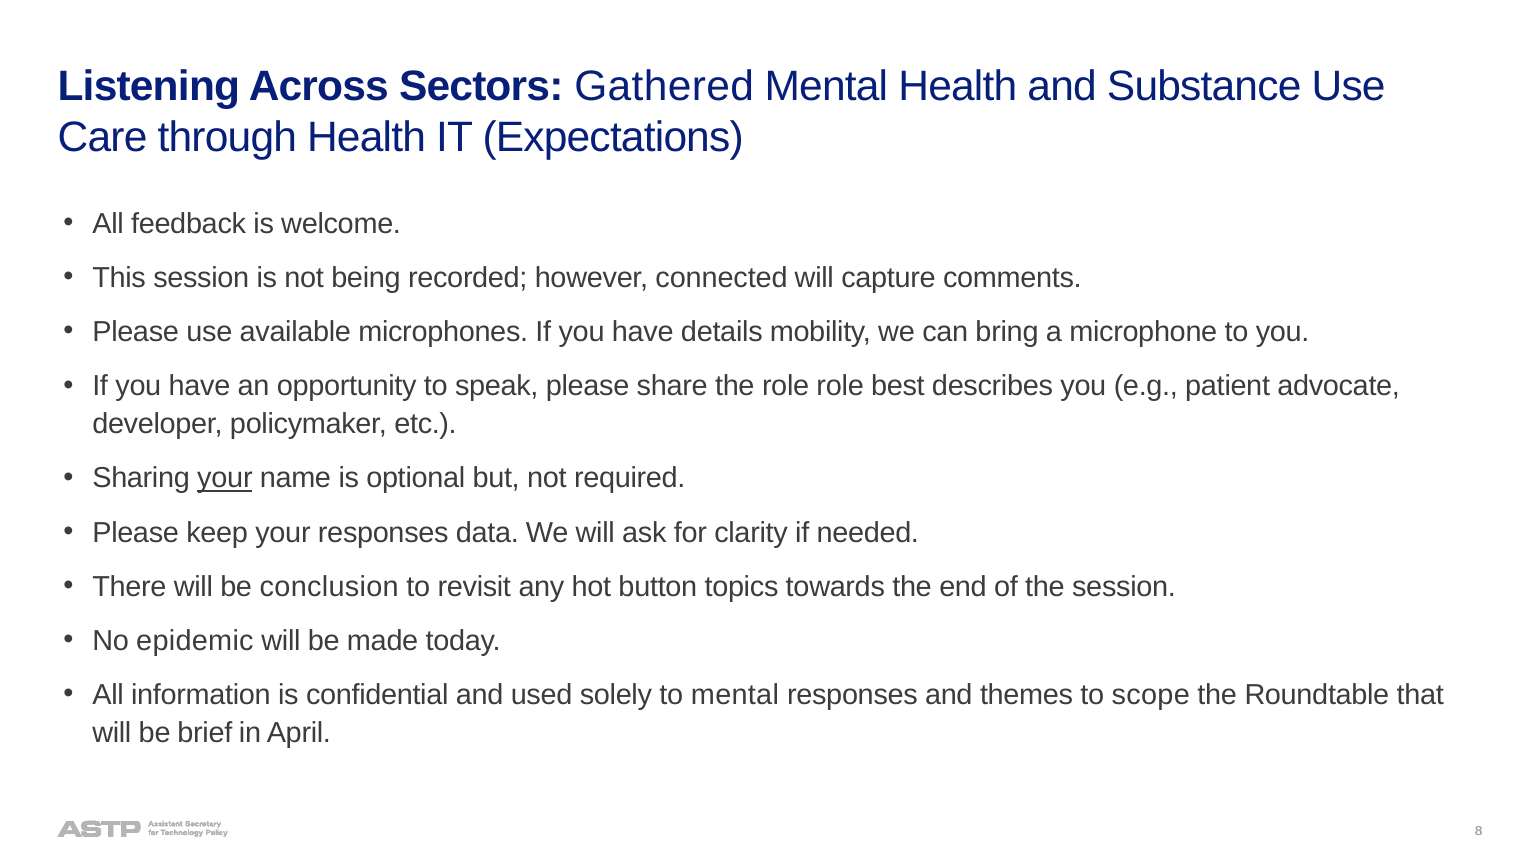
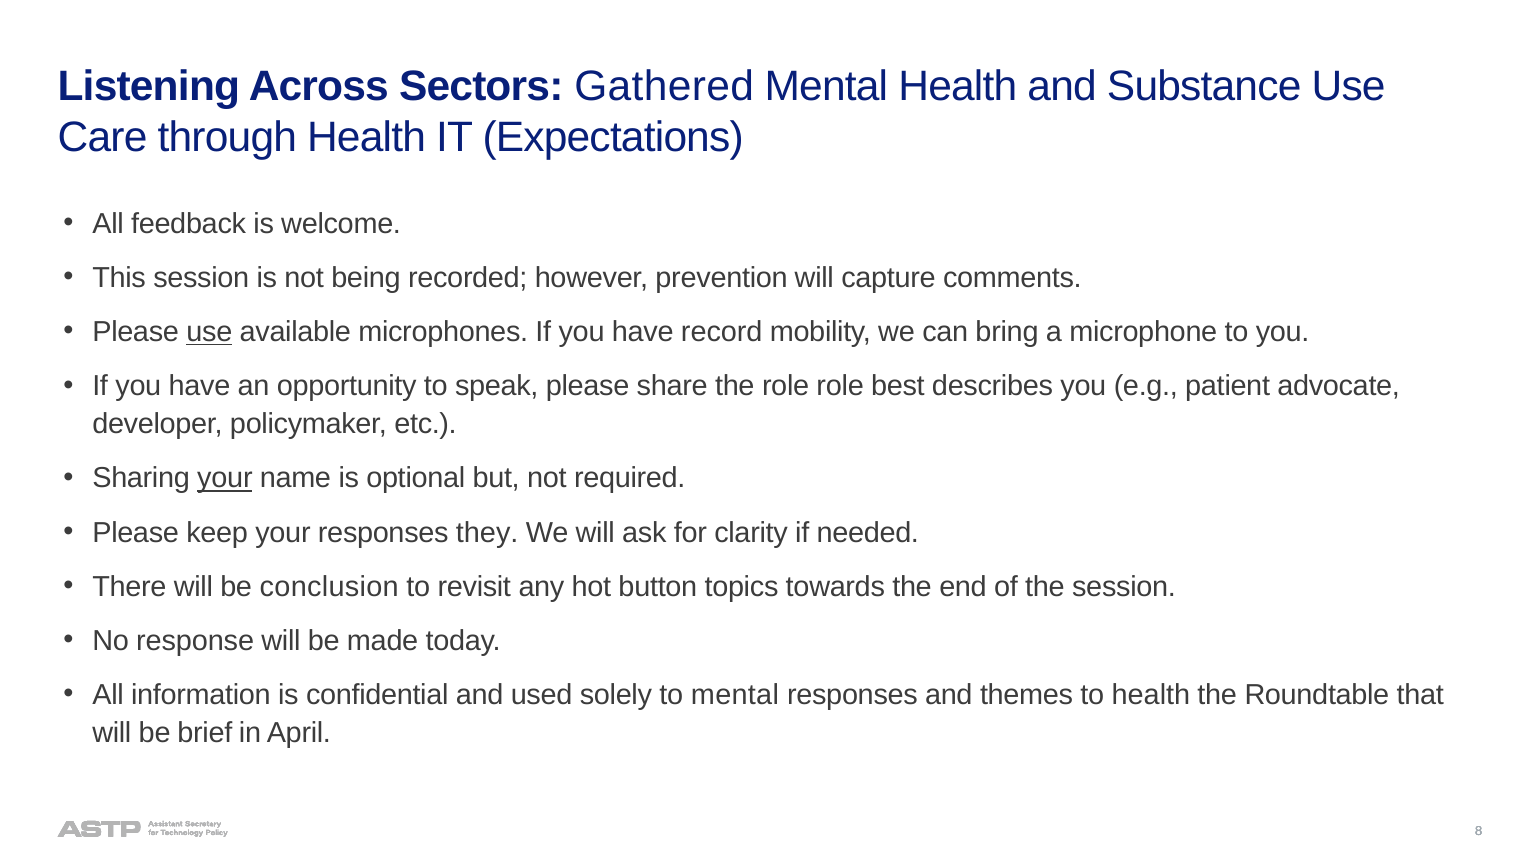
connected: connected -> prevention
use at (209, 332) underline: none -> present
details: details -> record
data: data -> they
epidemic: epidemic -> response
to scope: scope -> health
